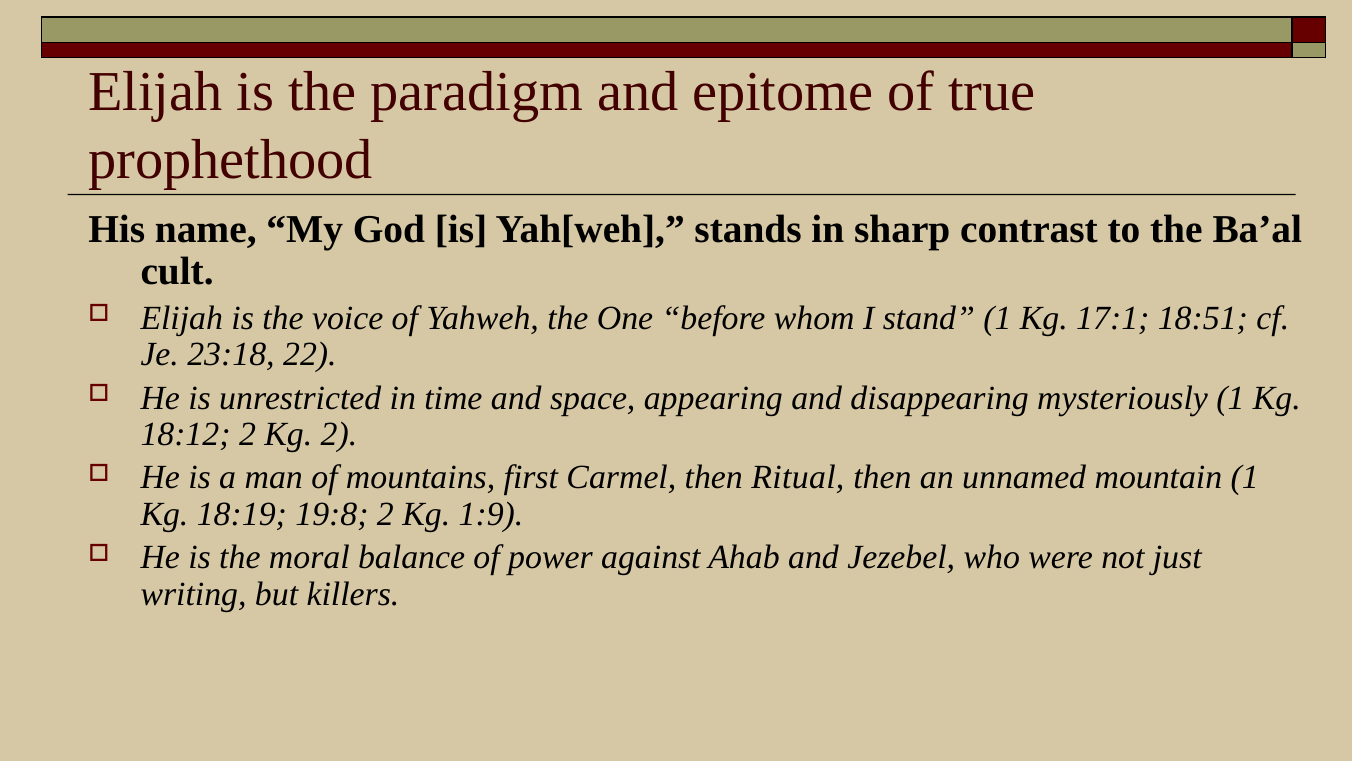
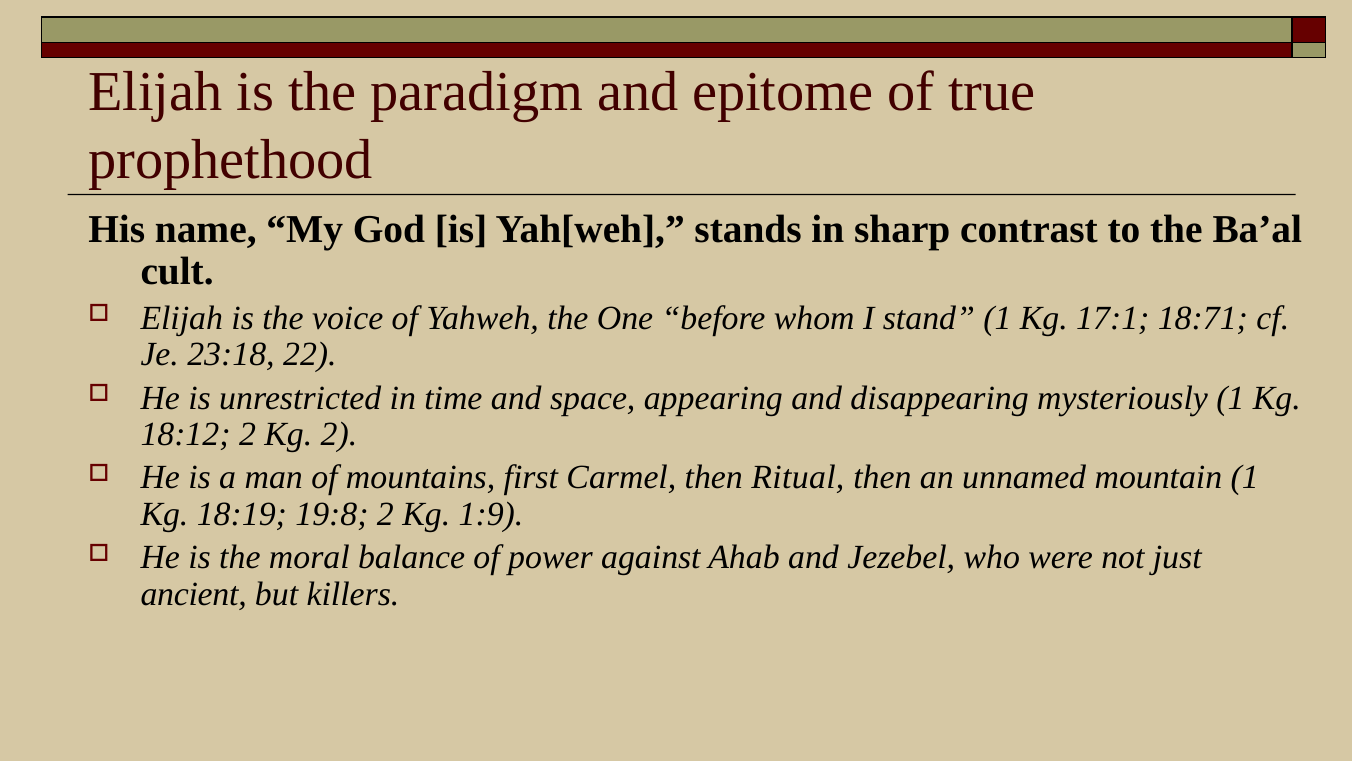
18:51: 18:51 -> 18:71
writing: writing -> ancient
